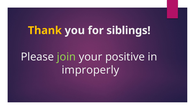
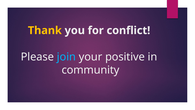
siblings: siblings -> conflict
join colour: light green -> light blue
improperly: improperly -> community
